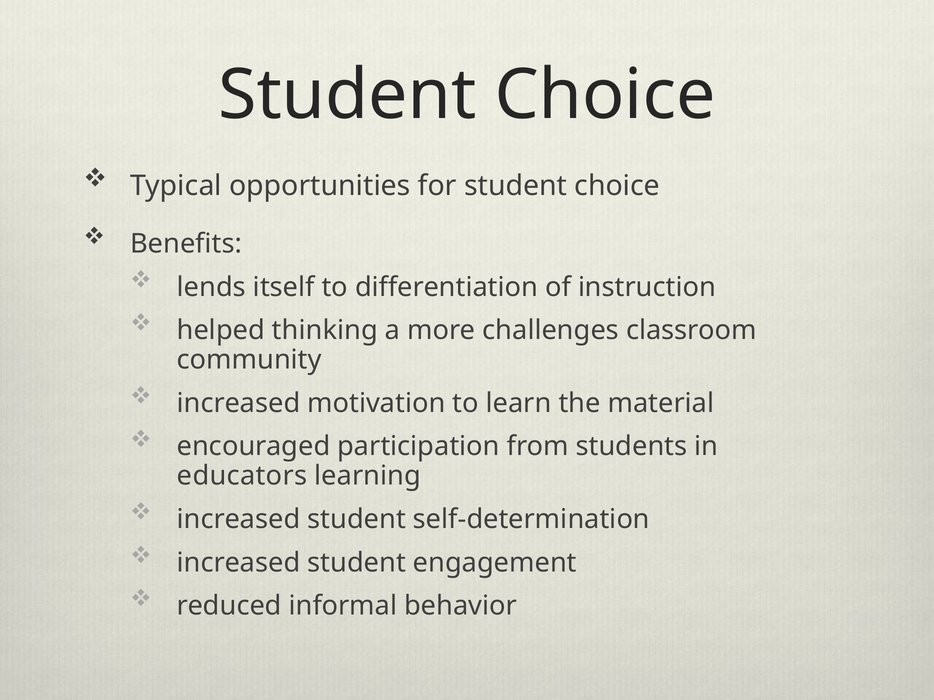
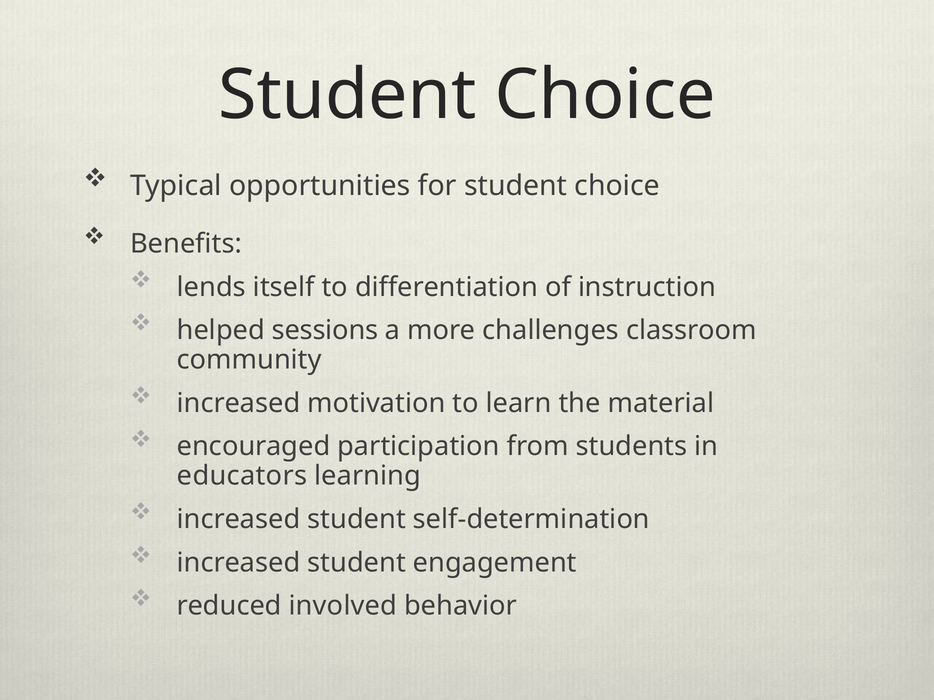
thinking: thinking -> sessions
informal: informal -> involved
